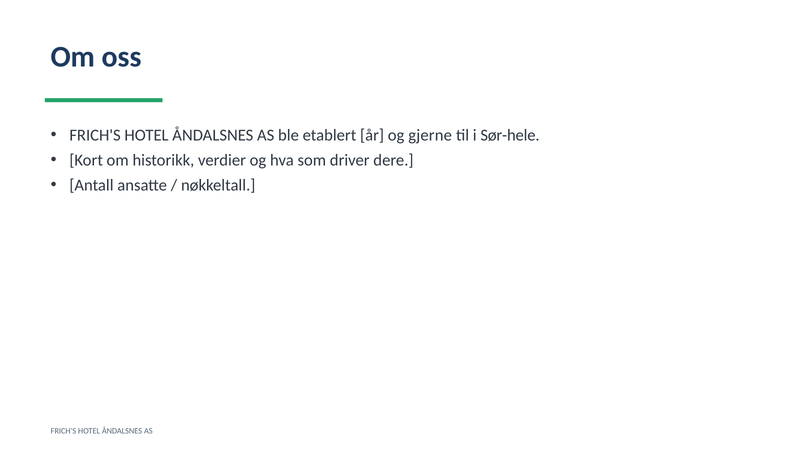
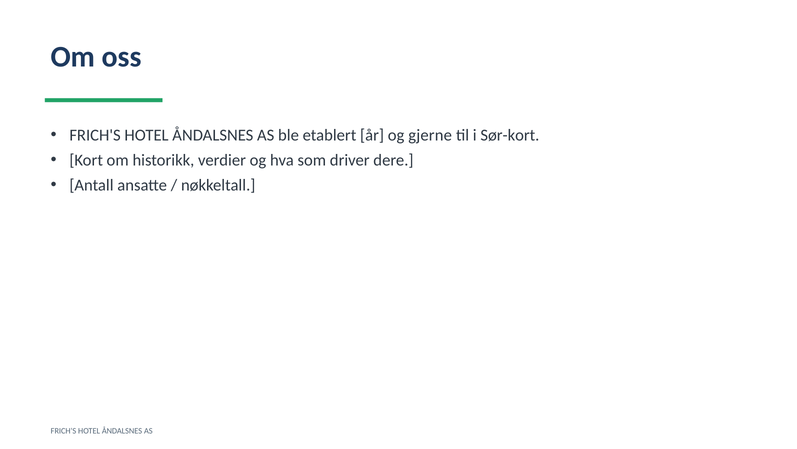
Sør-hele: Sør-hele -> Sør-kort
